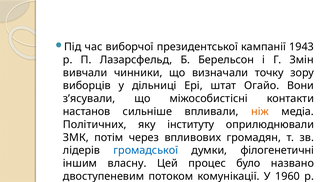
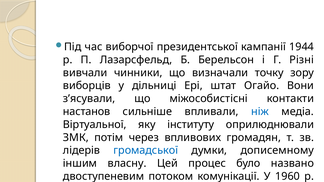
1943: 1943 -> 1944
Змін: Змін -> Різні
ніж colour: orange -> blue
Політичних: Політичних -> Віртуальної
філогенетичні: філогенетичні -> дописемному
